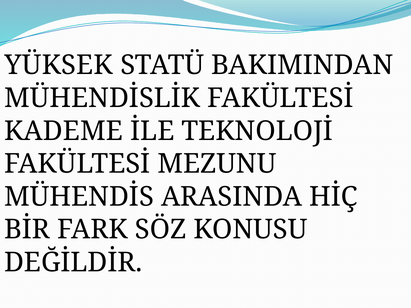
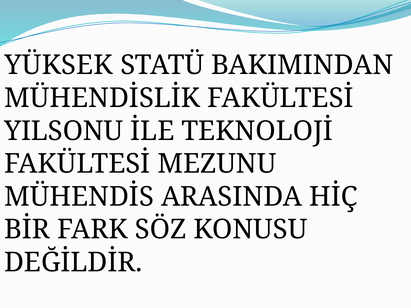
KADEME: KADEME -> YILSONU
